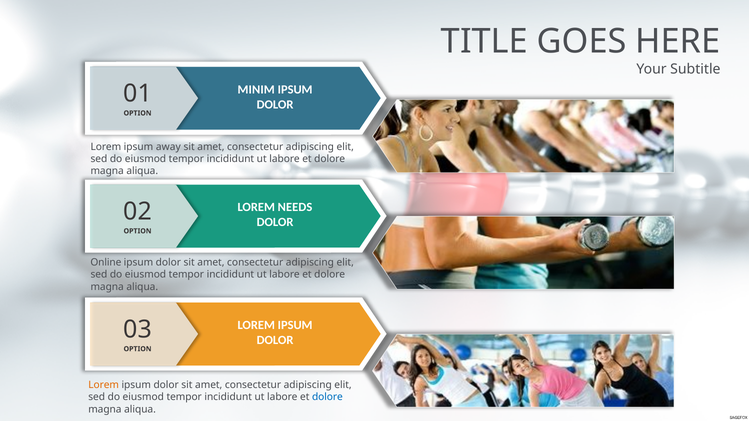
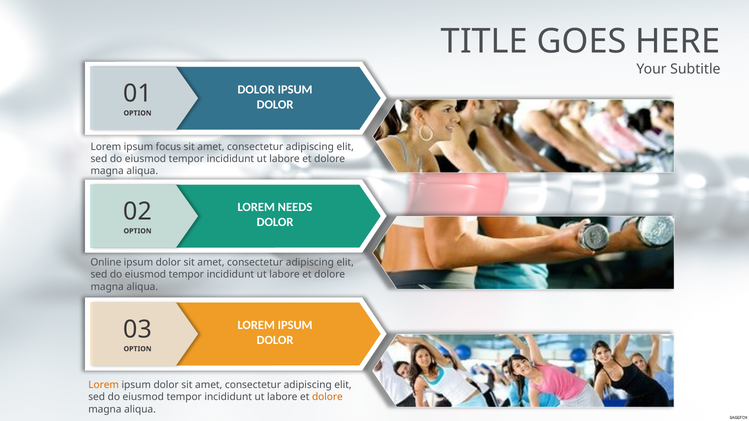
MINIM at (256, 90): MINIM -> DOLOR
away: away -> focus
dolore at (327, 397) colour: blue -> orange
